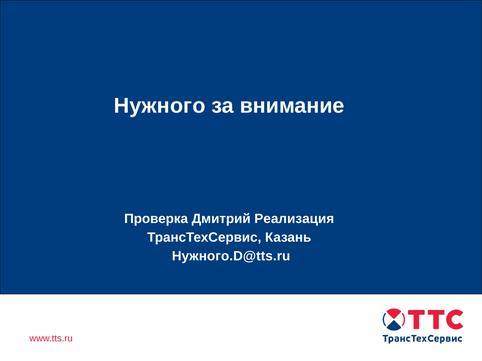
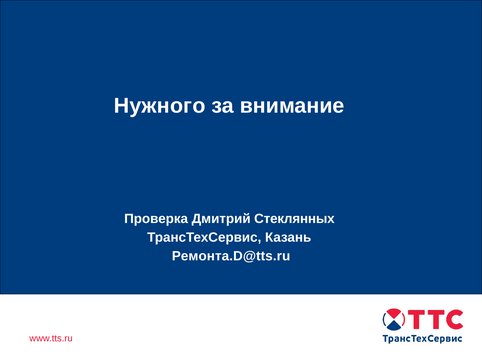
Реализация: Реализация -> Стеклянных
Нужного.D@tts.ru: Нужного.D@tts.ru -> Ремонта.D@tts.ru
